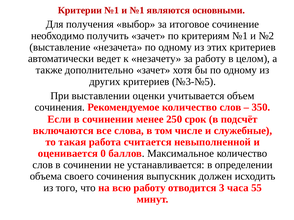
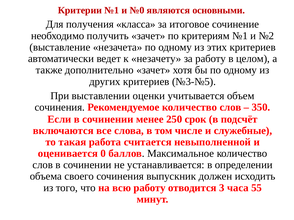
и №1: №1 -> №0
выбор: выбор -> класса
